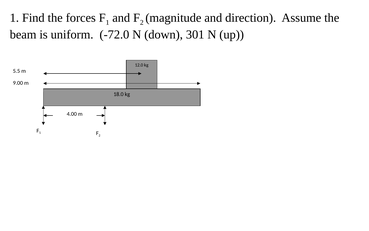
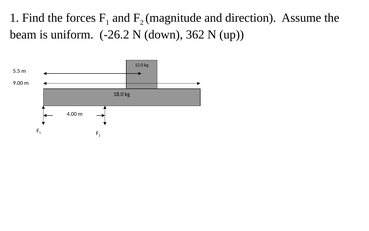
-72.0: -72.0 -> -26.2
301: 301 -> 362
